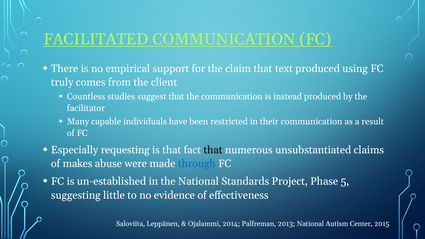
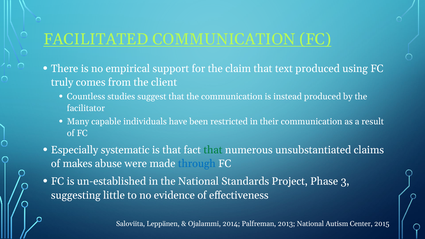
requesting: requesting -> systematic
that at (213, 150) colour: black -> green
5: 5 -> 3
